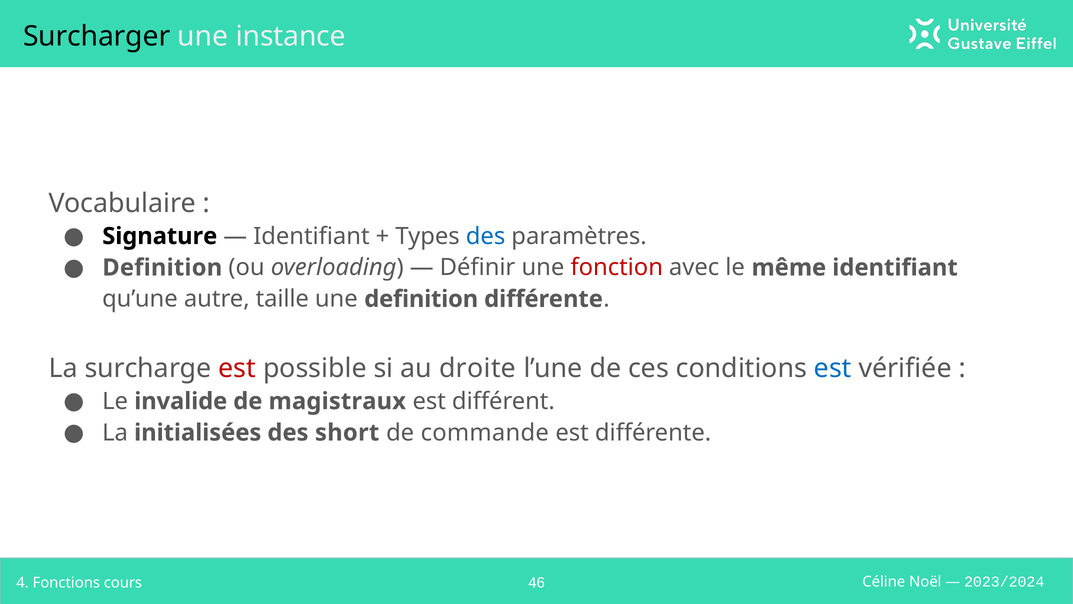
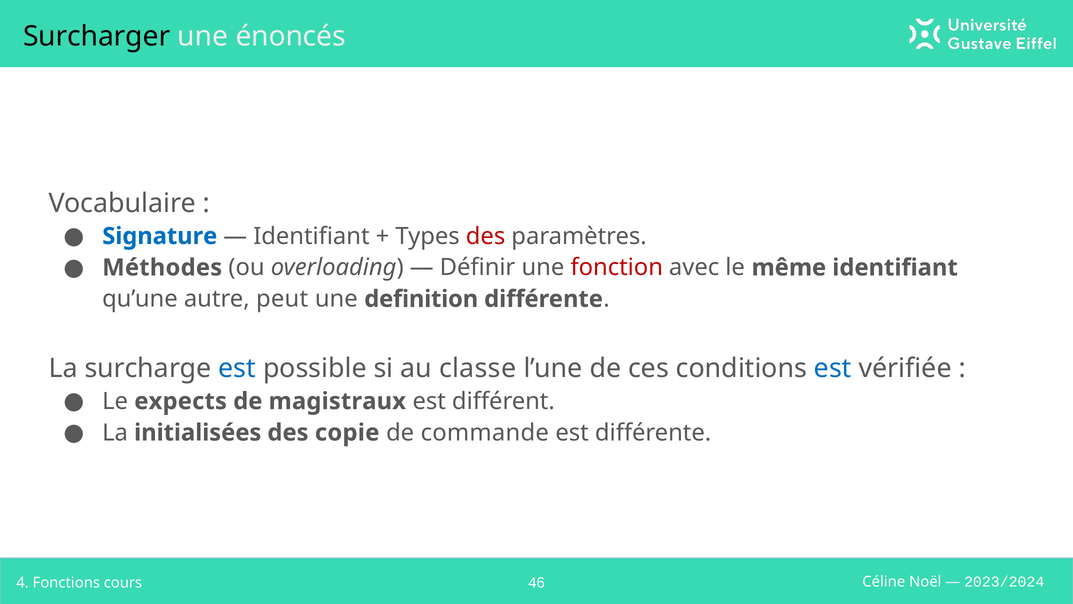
instance: instance -> énoncés
Signature colour: black -> blue
des at (486, 236) colour: blue -> red
Definition at (162, 267): Definition -> Méthodes
taille: taille -> peut
est at (237, 368) colour: red -> blue
droite: droite -> classe
invalide: invalide -> expects
short: short -> copie
